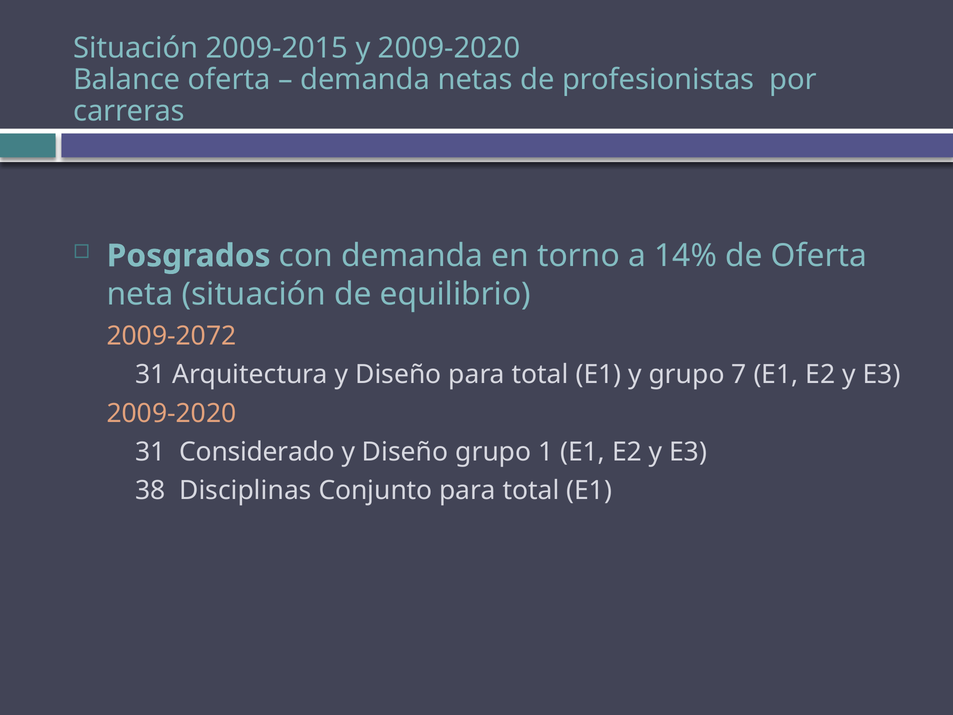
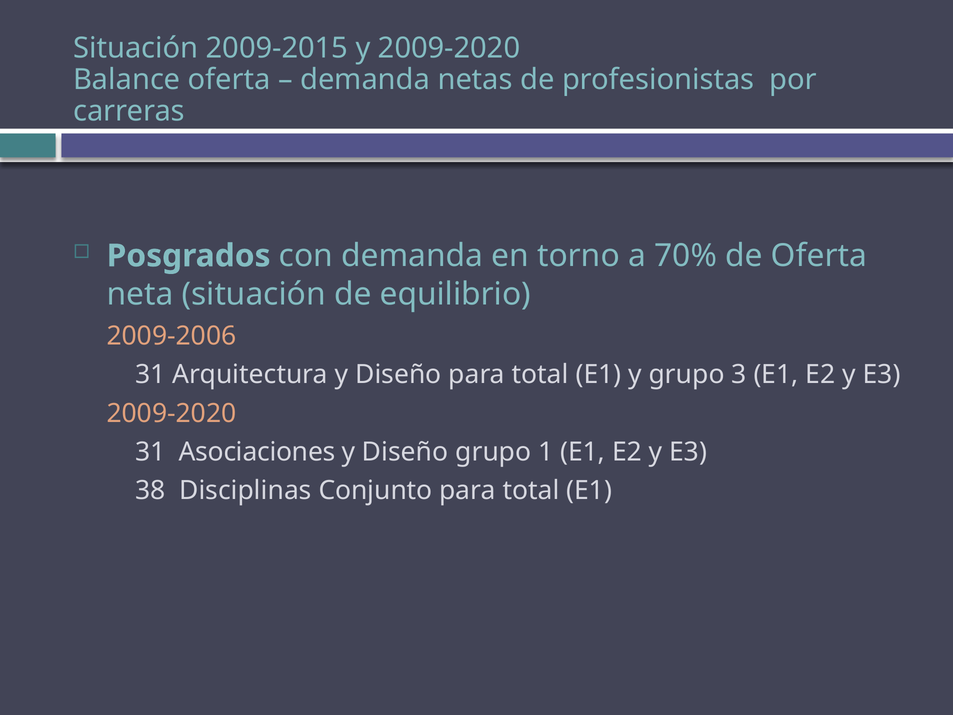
14%: 14% -> 70%
2009-2072: 2009-2072 -> 2009-2006
7: 7 -> 3
Considerado: Considerado -> Asociaciones
